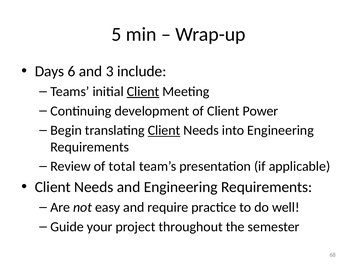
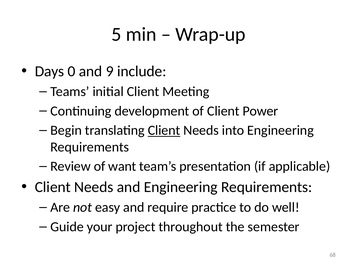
6: 6 -> 0
3: 3 -> 9
Client at (143, 92) underline: present -> none
total: total -> want
